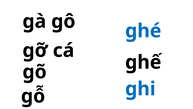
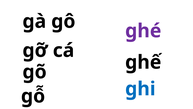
ghé colour: blue -> purple
